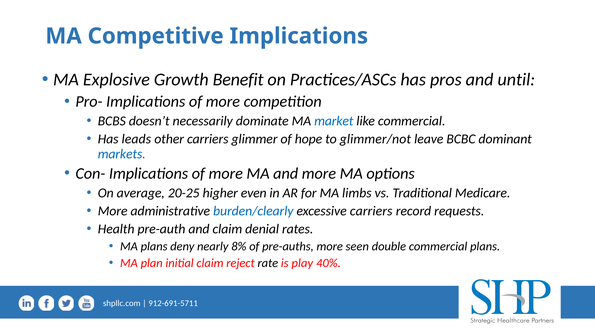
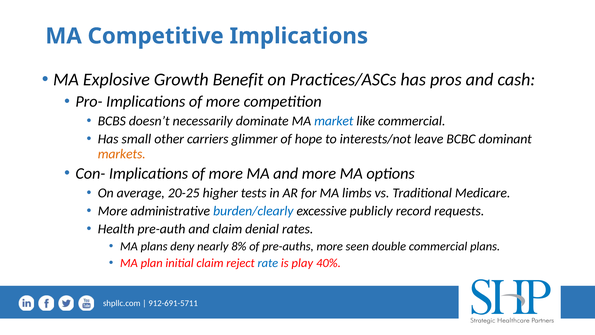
until: until -> cash
leads: leads -> small
glimmer/not: glimmer/not -> interests/not
markets colour: blue -> orange
even: even -> tests
excessive carriers: carriers -> publicly
rate colour: black -> blue
